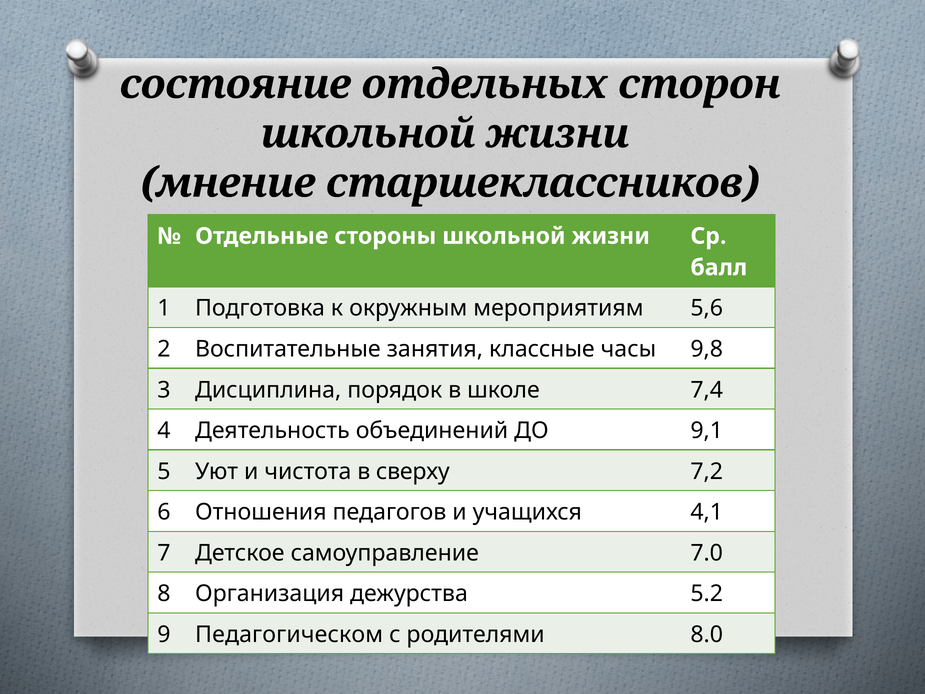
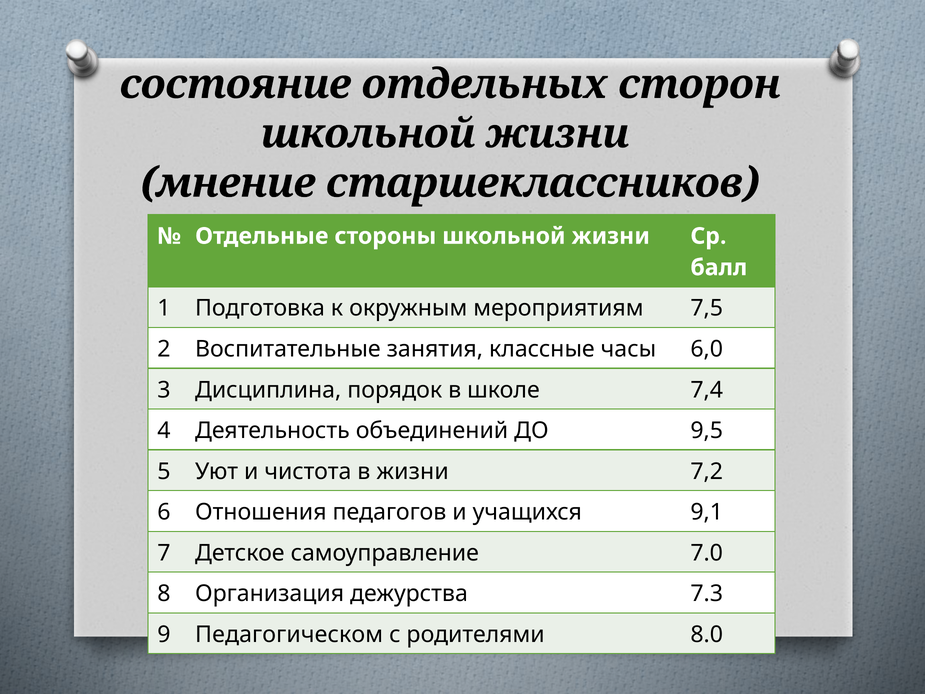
5,6: 5,6 -> 7,5
9,8: 9,8 -> 6,0
9,1: 9,1 -> 9,5
в сверху: сверху -> жизни
4,1: 4,1 -> 9,1
5.2: 5.2 -> 7.3
